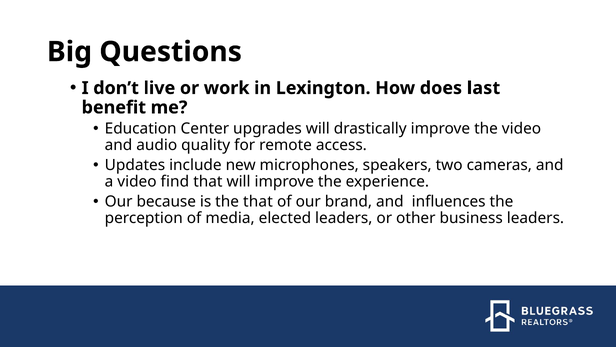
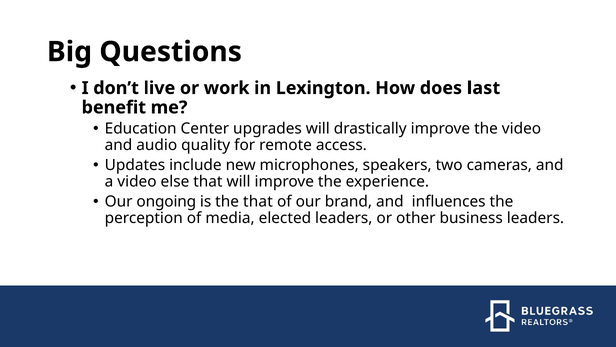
find: find -> else
because: because -> ongoing
